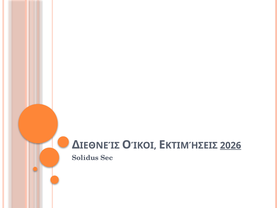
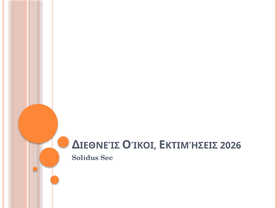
2026 underline: present -> none
